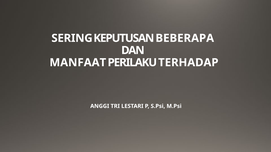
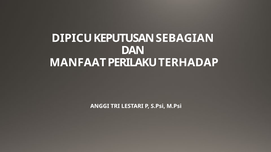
SERING: SERING -> DIPICU
BEBERAPA: BEBERAPA -> SEBAGIAN
